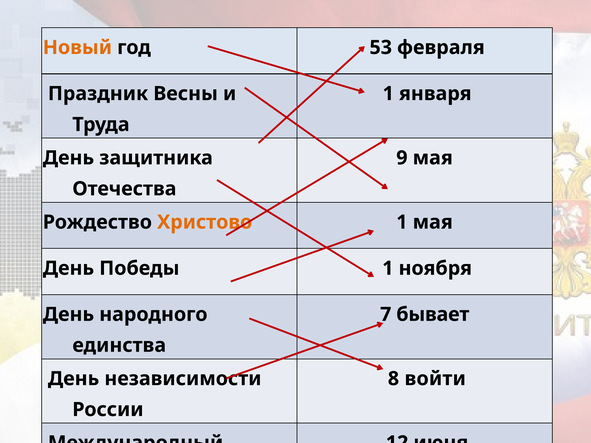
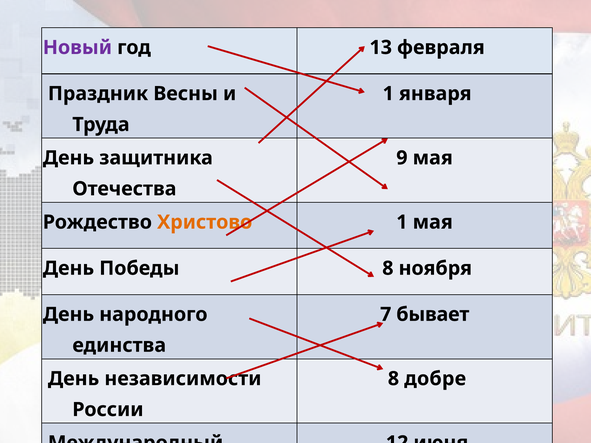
Новый colour: orange -> purple
53: 53 -> 13
Победы 1: 1 -> 8
войти: войти -> добре
